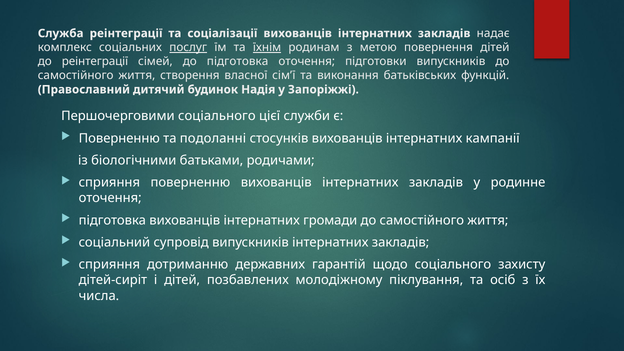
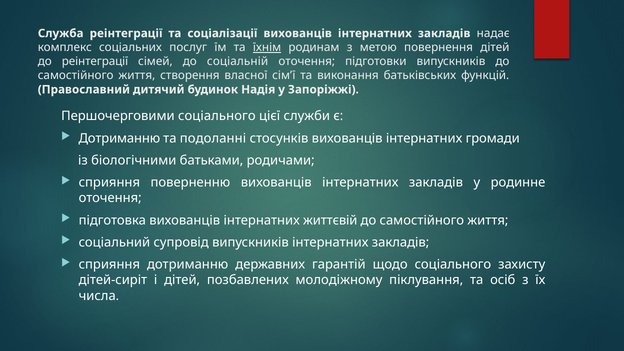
послуг underline: present -> none
до підготовка: підготовка -> соціальній
Поверненню at (119, 138): Поверненню -> Дотриманню
кампанії: кампанії -> громади
громади: громади -> життєвій
